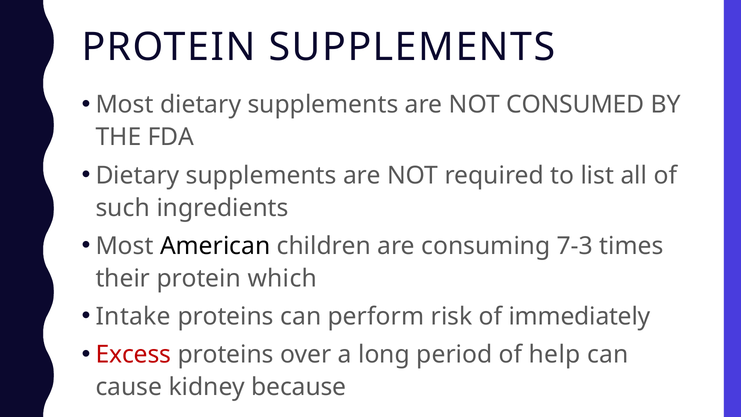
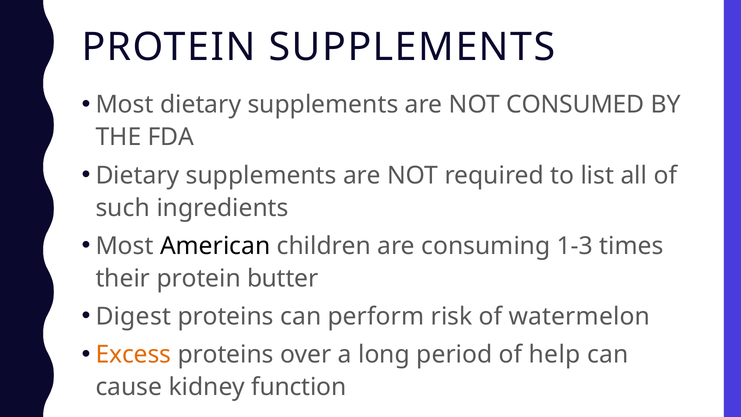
7-3: 7-3 -> 1-3
which: which -> butter
Intake: Intake -> Digest
immediately: immediately -> watermelon
Excess colour: red -> orange
because: because -> function
